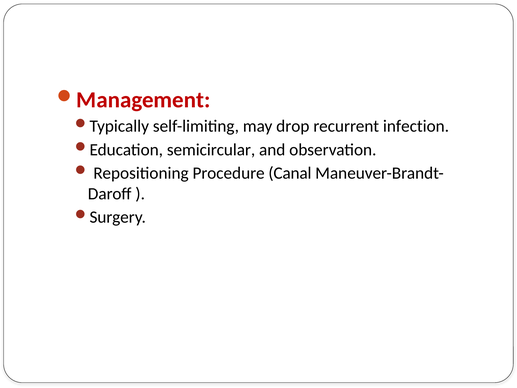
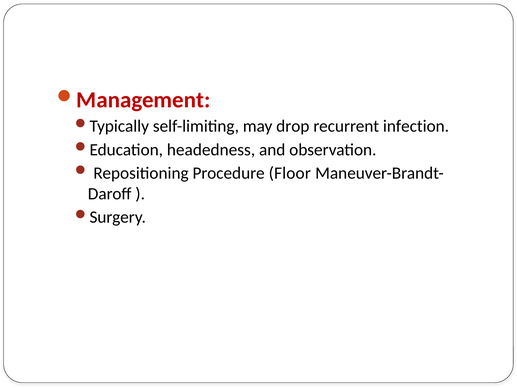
semicircular: semicircular -> headedness
Canal: Canal -> Floor
